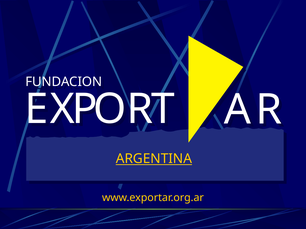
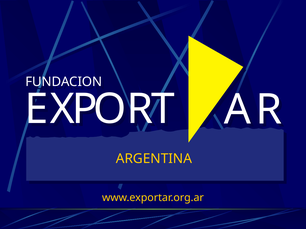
ARGENTINA underline: present -> none
